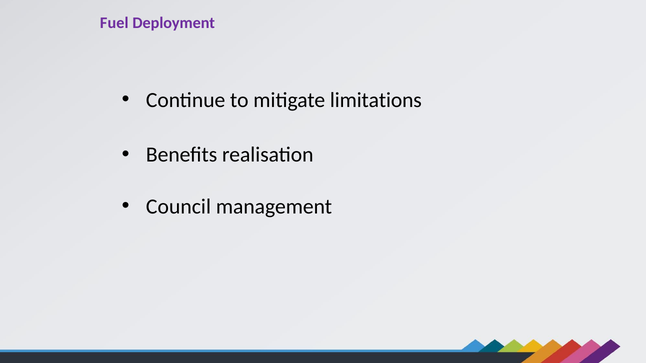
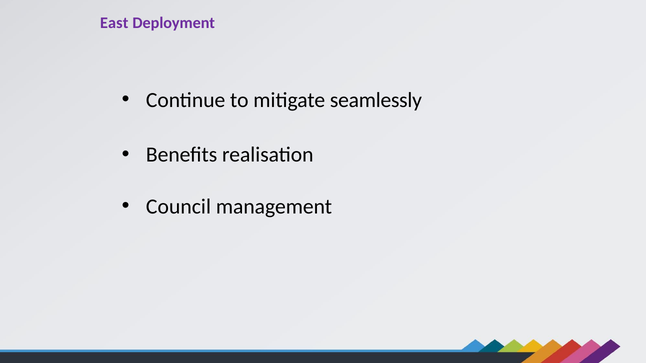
Fuel: Fuel -> East
limitations: limitations -> seamlessly
